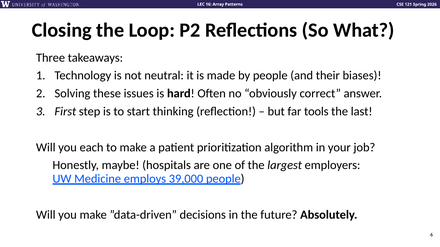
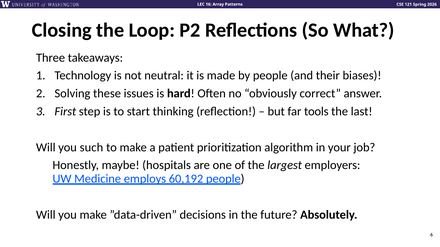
each: each -> such
39,000: 39,000 -> 60,192
